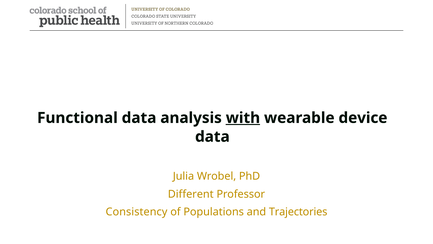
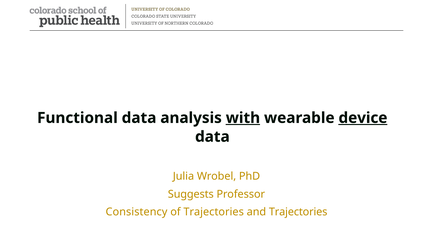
device underline: none -> present
Different: Different -> Suggests
of Populations: Populations -> Trajectories
